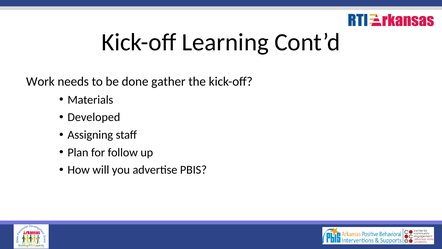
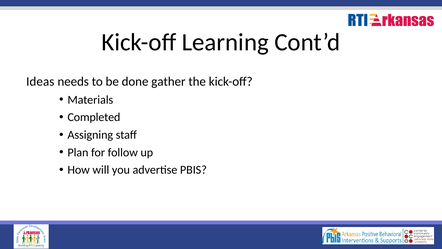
Work: Work -> Ideas
Developed: Developed -> Completed
